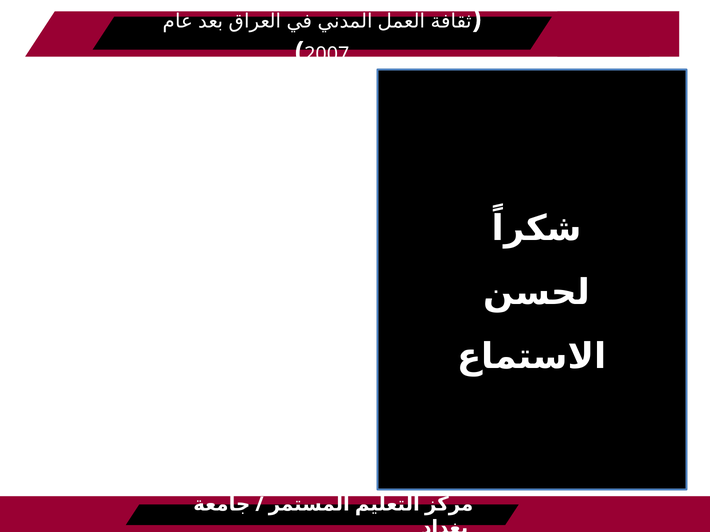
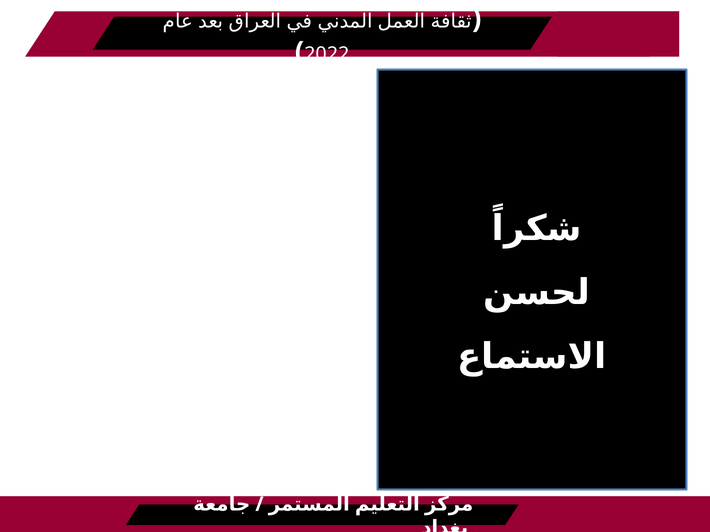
2007: 2007 -> 2022
